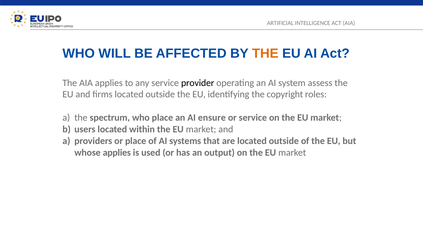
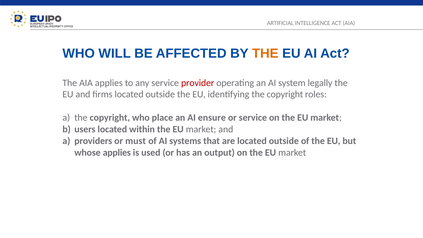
provider colour: black -> red
assess: assess -> legally
spectrum at (110, 118): spectrum -> copyright
or place: place -> must
